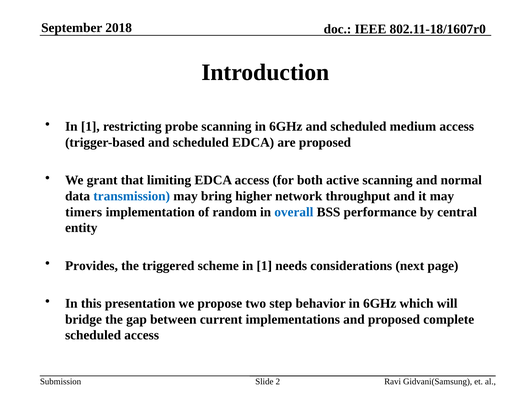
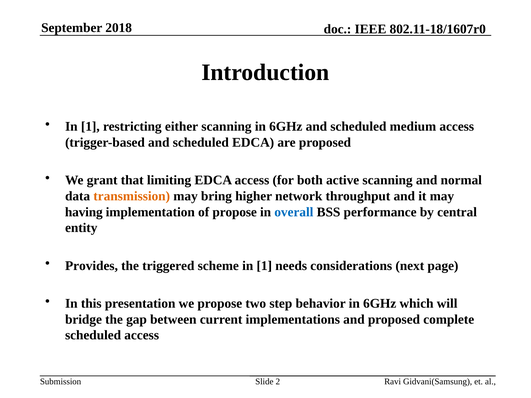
probe: probe -> either
transmission colour: blue -> orange
timers: timers -> having
of random: random -> propose
